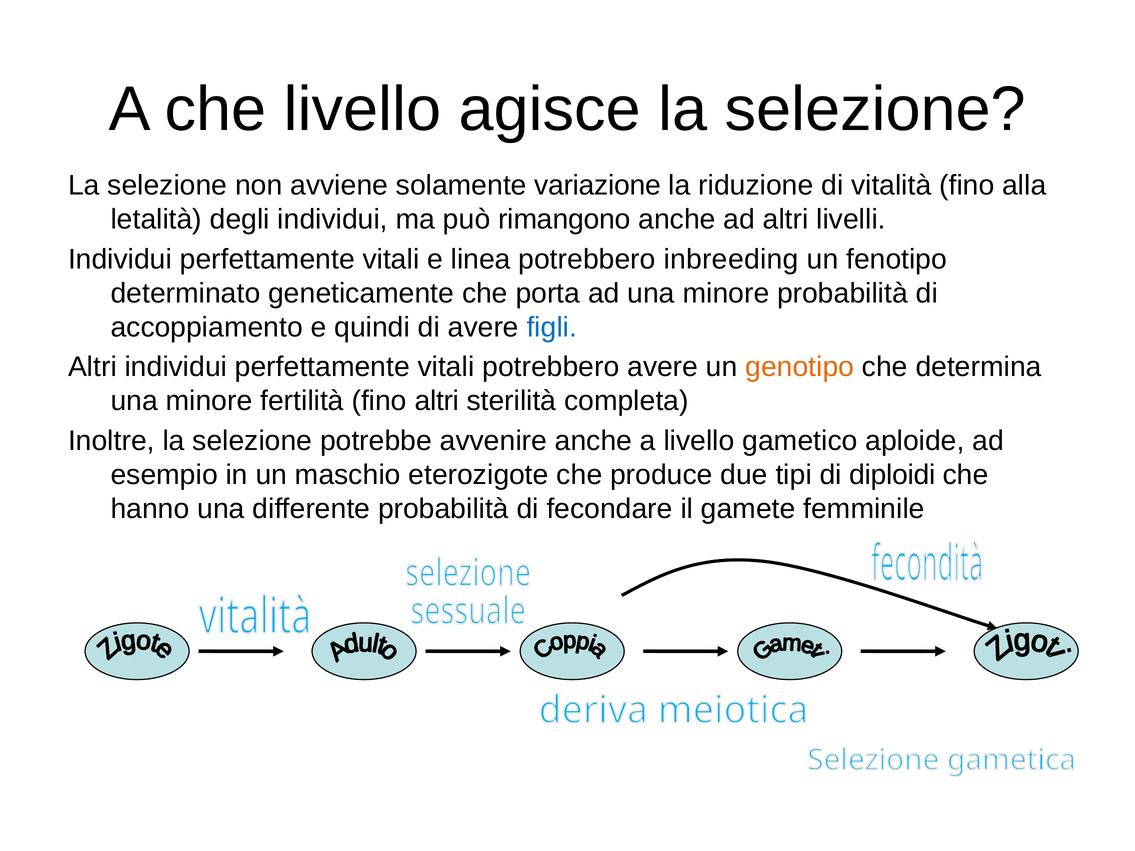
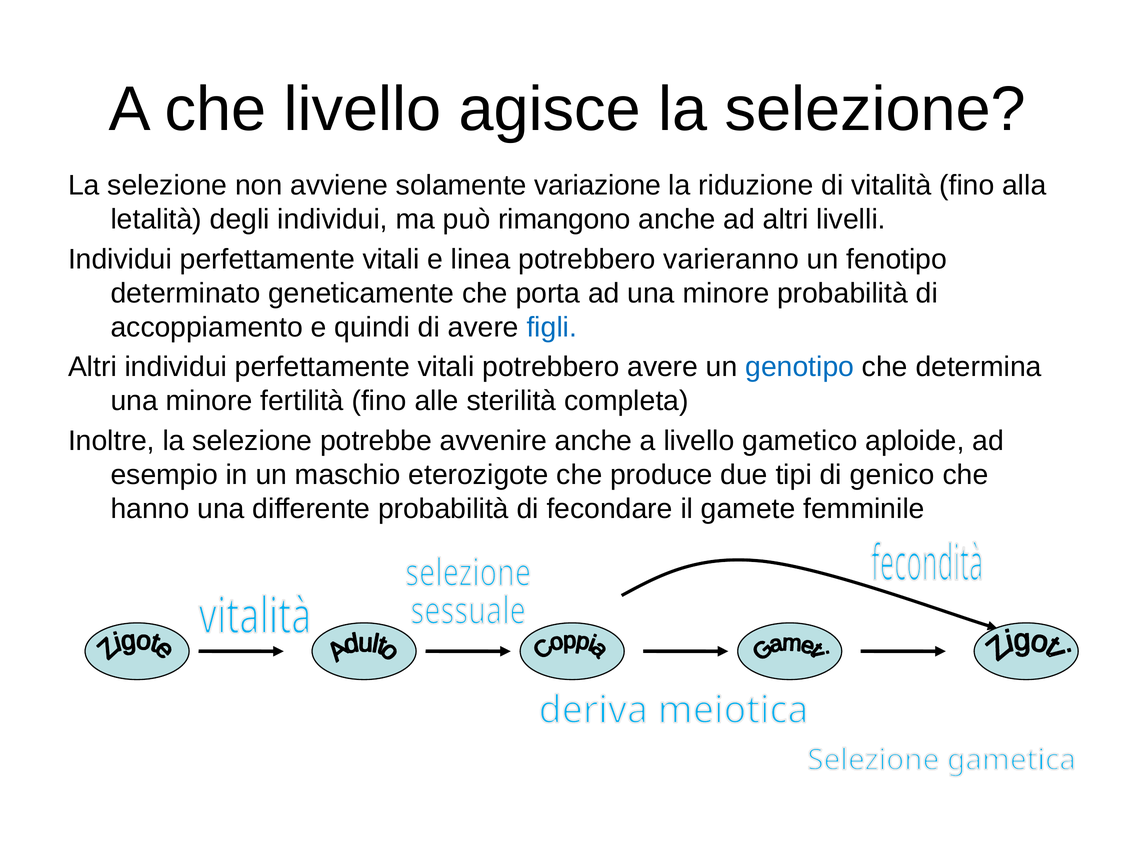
inbreeding: inbreeding -> varieranno
genotipo colour: orange -> blue
fino altri: altri -> alle
diploidi: diploidi -> genico
